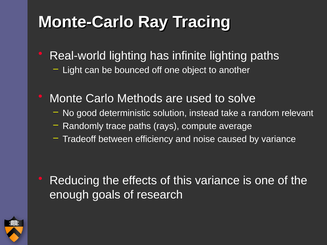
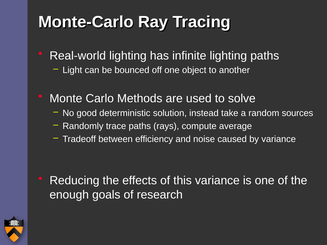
relevant: relevant -> sources
